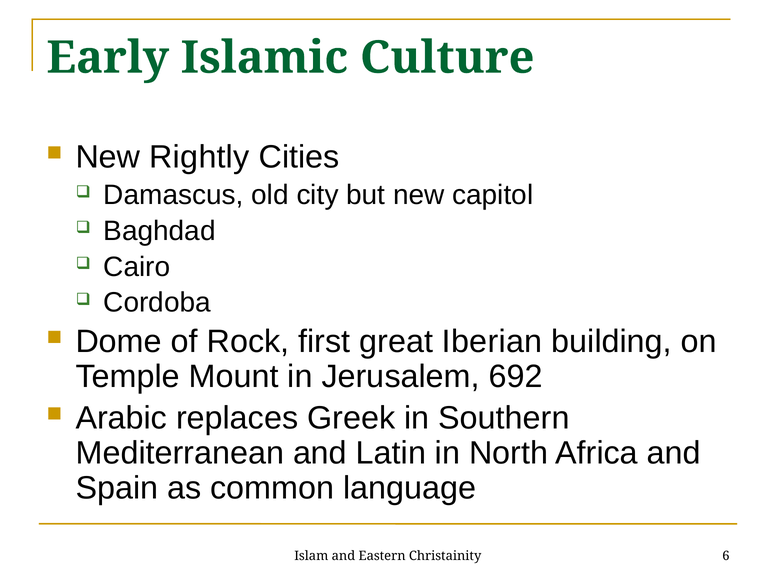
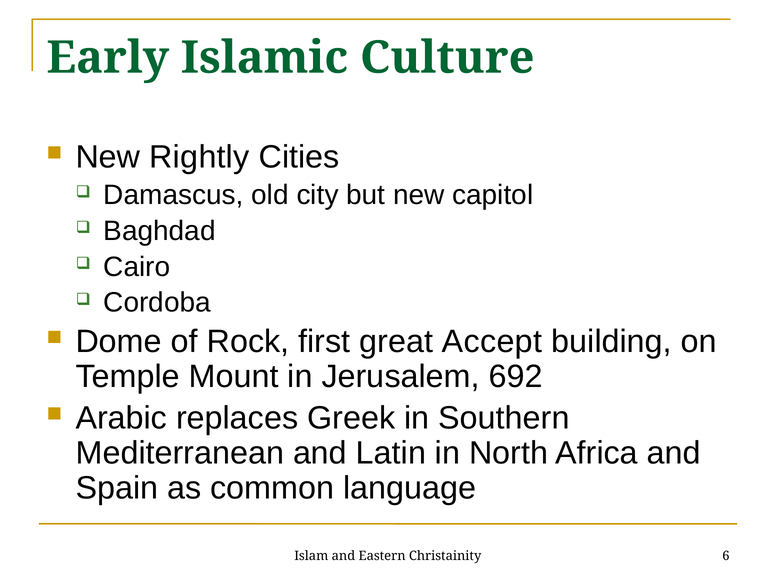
Iberian: Iberian -> Accept
